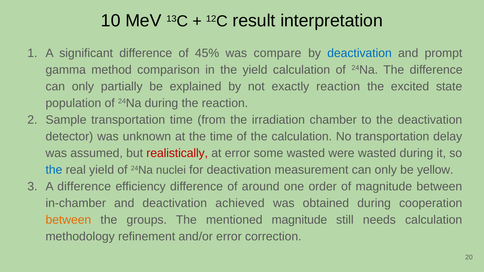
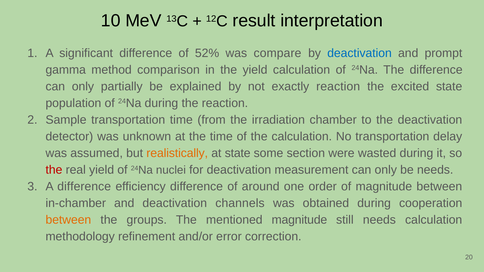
45%: 45% -> 52%
realistically colour: red -> orange
at error: error -> state
some wasted: wasted -> section
the at (54, 170) colour: blue -> red
be yellow: yellow -> needs
achieved: achieved -> channels
